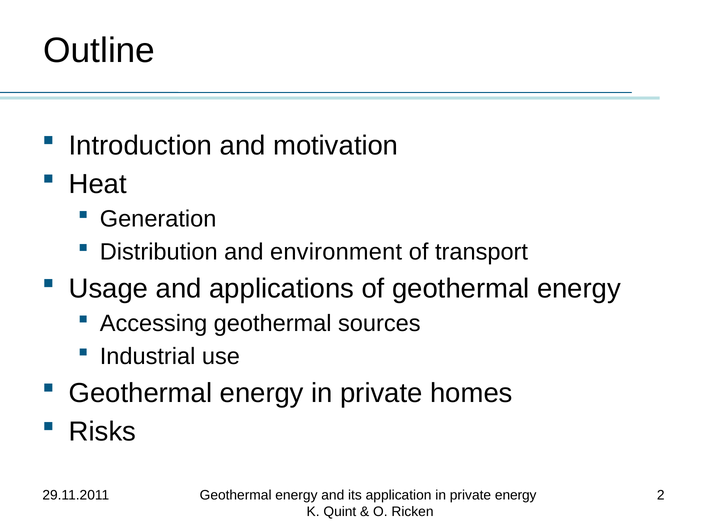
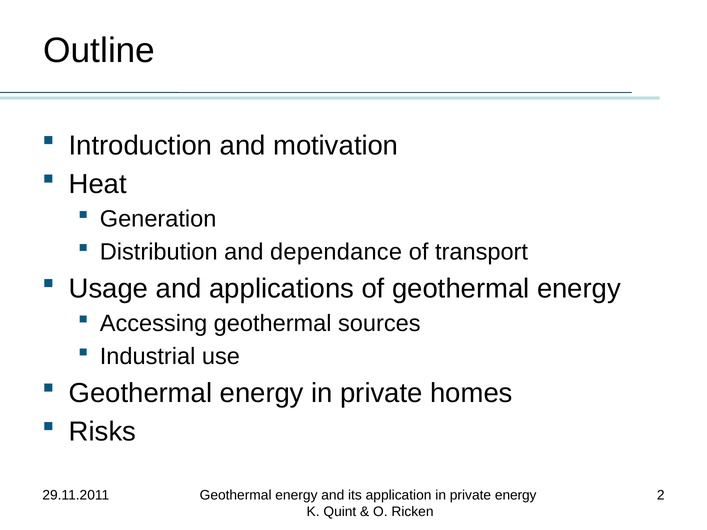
environment: environment -> dependance
